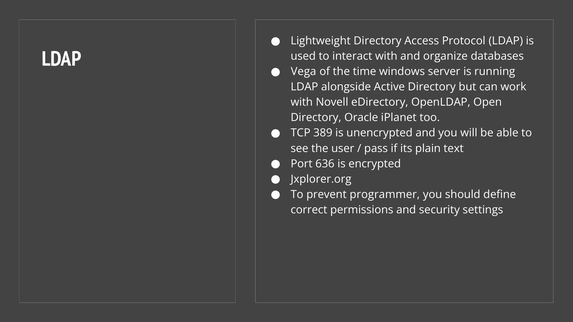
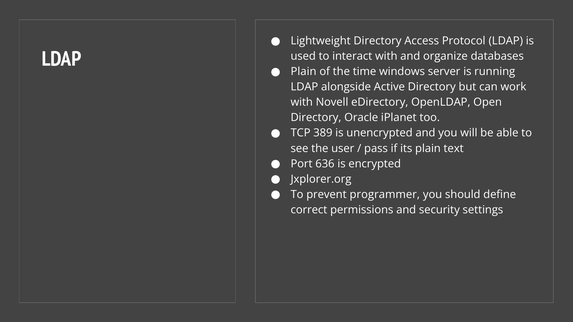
Vega at (304, 72): Vega -> Plain
